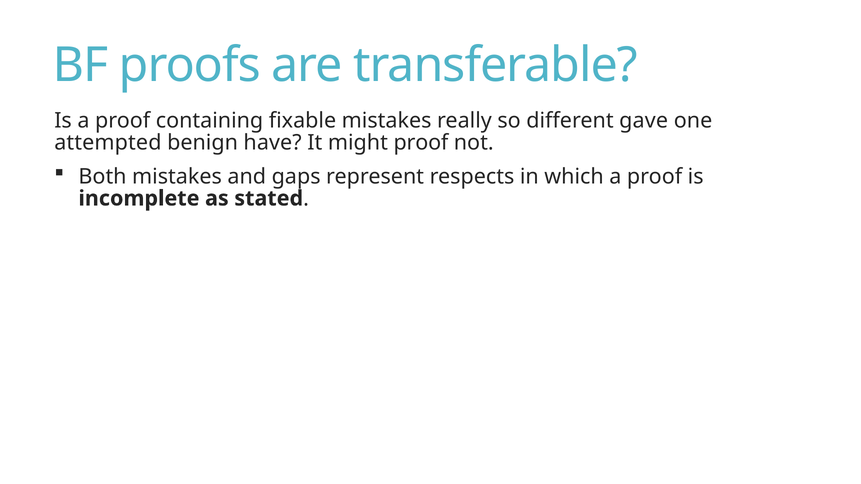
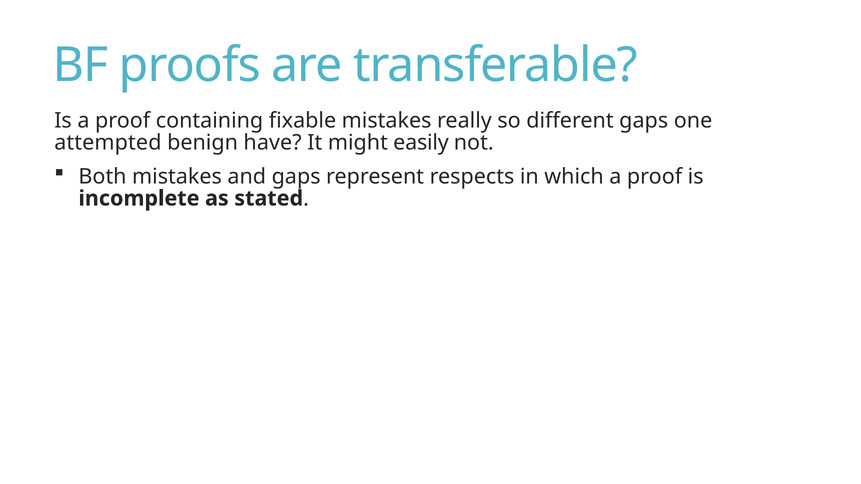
different gave: gave -> gaps
might proof: proof -> easily
